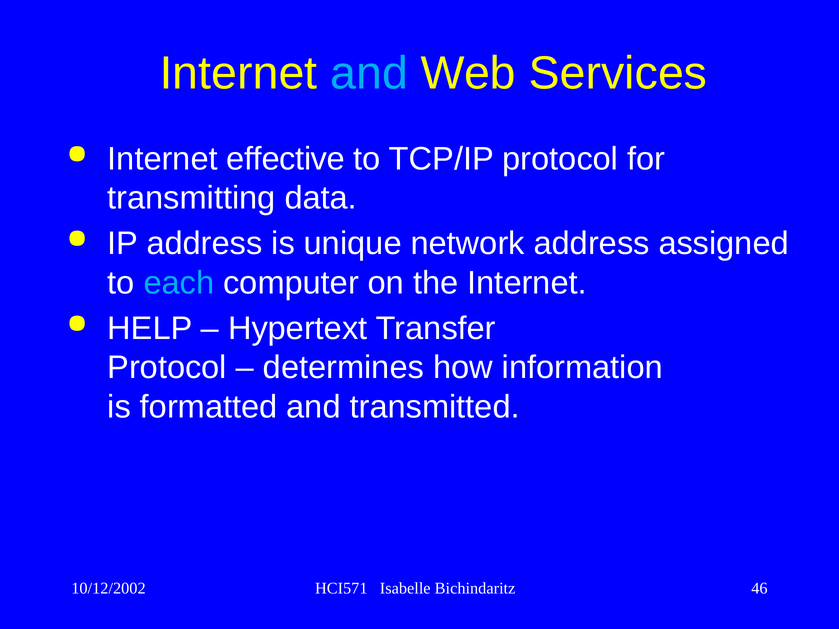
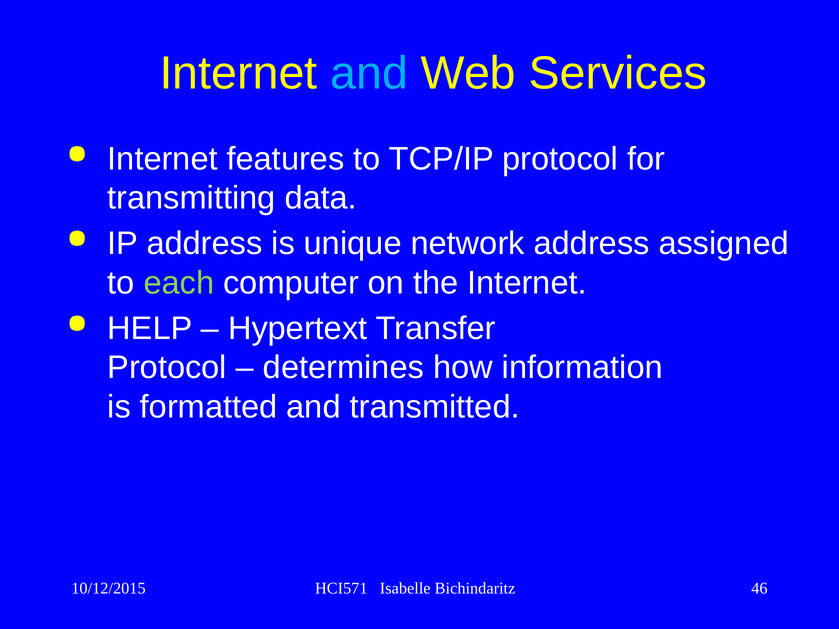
effective: effective -> features
each colour: light blue -> light green
10/12/2002: 10/12/2002 -> 10/12/2015
